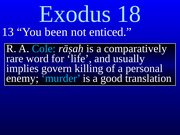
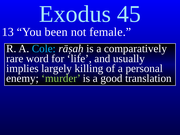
18: 18 -> 45
enticed: enticed -> female
govern: govern -> largely
murder colour: light blue -> light green
